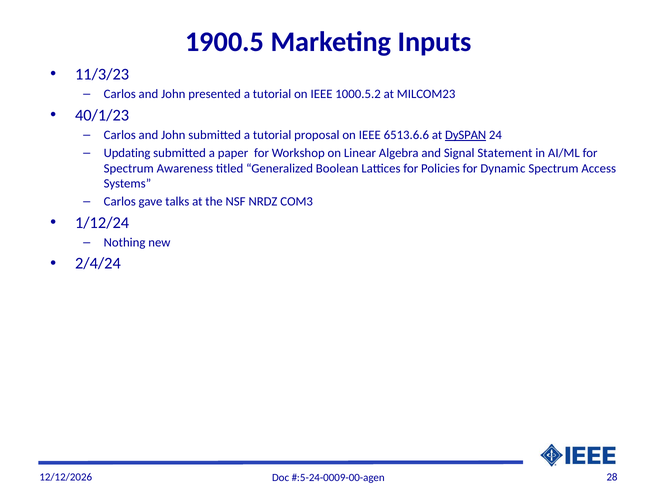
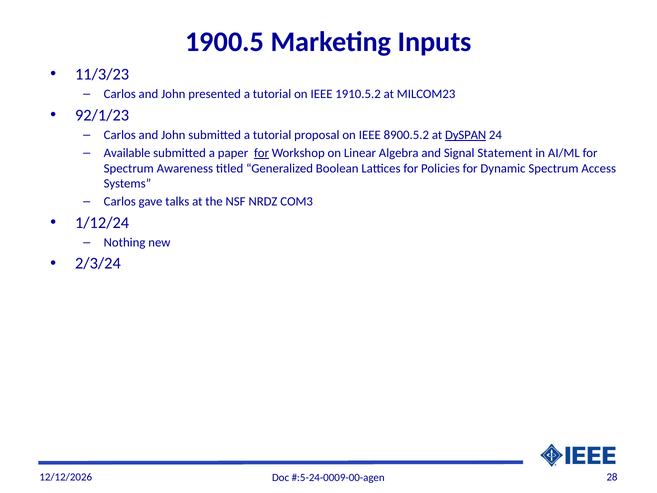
1000.5.2: 1000.5.2 -> 1910.5.2
40/1/23: 40/1/23 -> 92/1/23
6513.6.6: 6513.6.6 -> 8900.5.2
Updating: Updating -> Available
for at (262, 153) underline: none -> present
2/4/24: 2/4/24 -> 2/3/24
